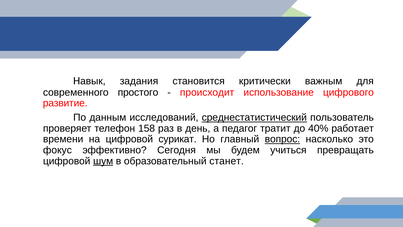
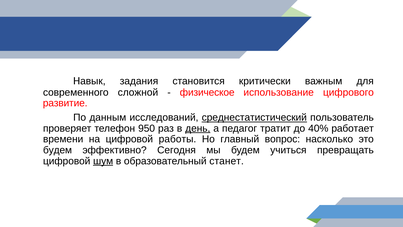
простого: простого -> сложной
происходит: происходит -> физическое
158: 158 -> 950
день underline: none -> present
сурикат: сурикат -> работы
вопрос underline: present -> none
фокус at (57, 150): фокус -> будем
